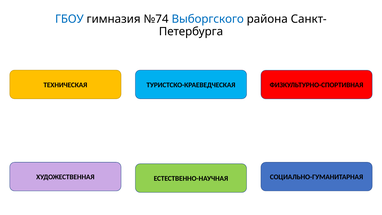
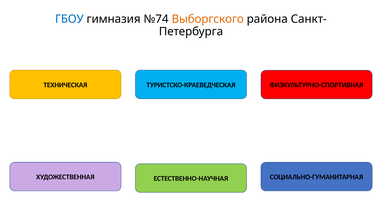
Выборгского colour: blue -> orange
